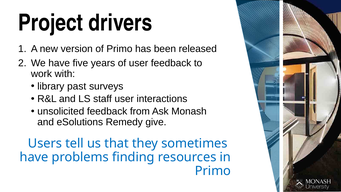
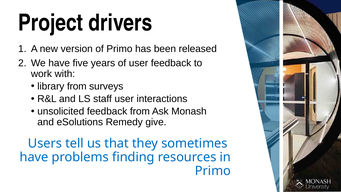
library past: past -> from
